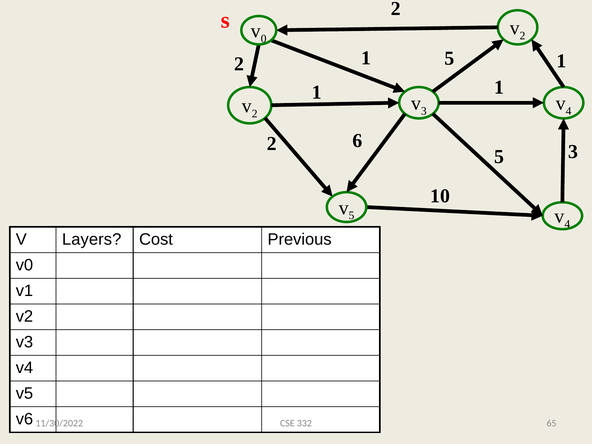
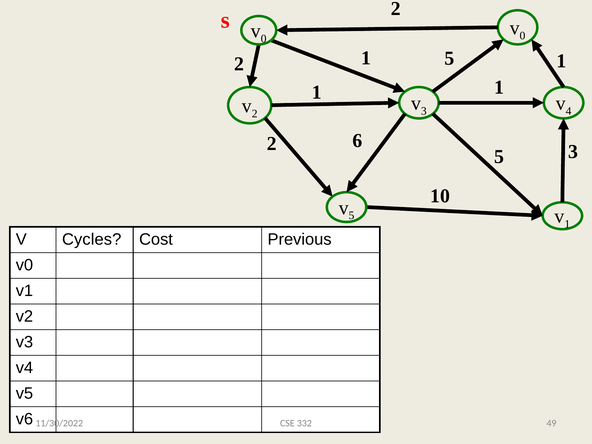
2 at (523, 36): 2 -> 0
4 at (567, 224): 4 -> 1
Layers: Layers -> Cycles
65: 65 -> 49
